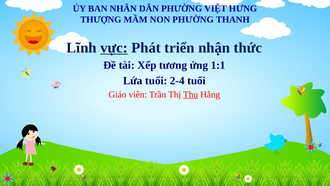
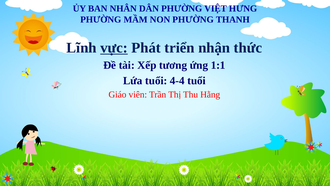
THƯỢNG at (101, 20): THƯỢNG -> PHƯỜNG
2-4: 2-4 -> 4-4
Thu underline: present -> none
